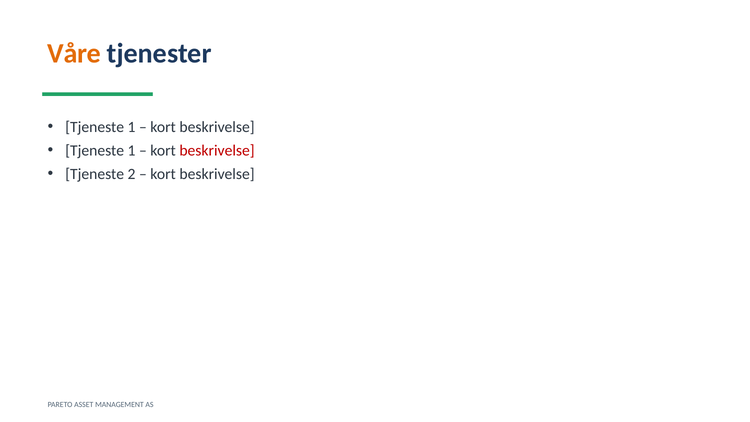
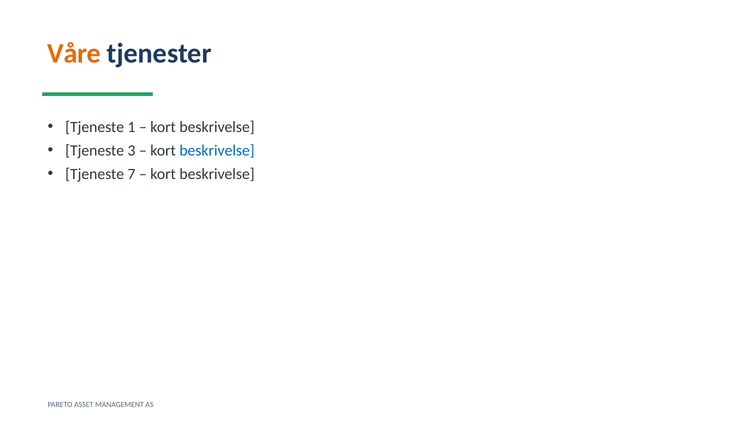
1 at (131, 150): 1 -> 3
beskrivelse at (217, 150) colour: red -> blue
2: 2 -> 7
